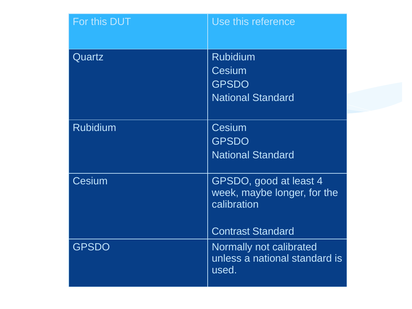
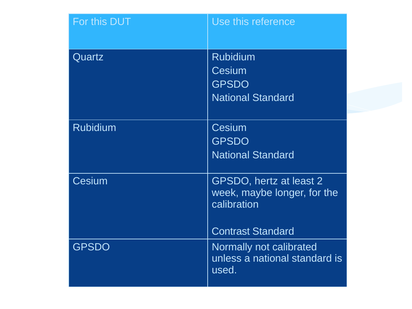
good: good -> hertz
4: 4 -> 2
